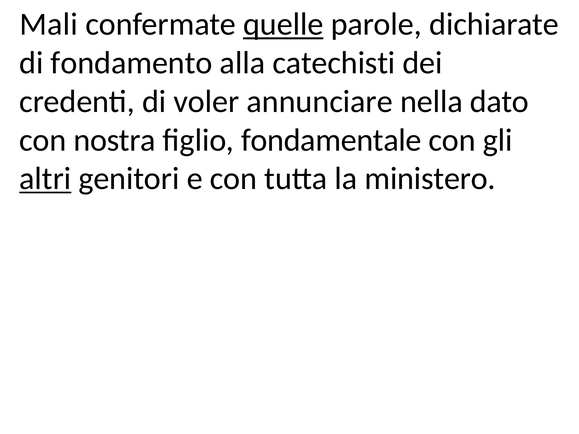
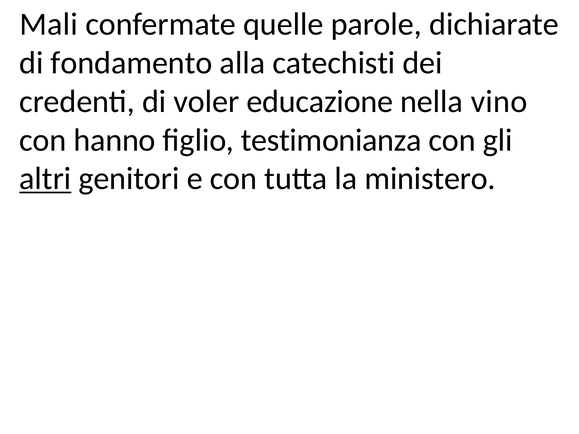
quelle underline: present -> none
annunciare: annunciare -> educazione
dato: dato -> vino
nostra: nostra -> hanno
fondamentale: fondamentale -> testimonianza
